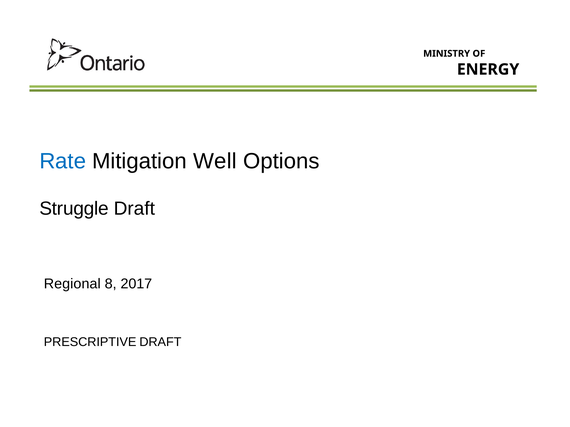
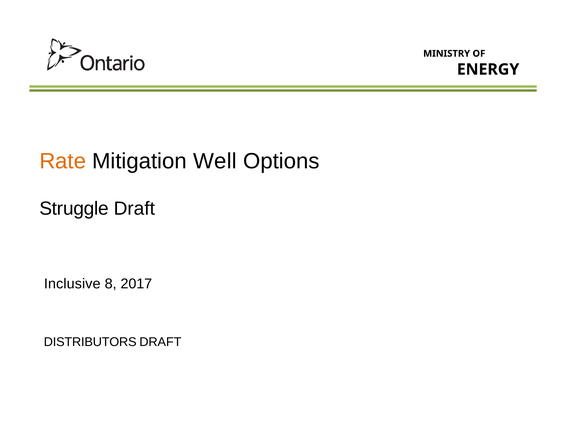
Rate colour: blue -> orange
Regional: Regional -> Inclusive
PRESCRIPTIVE: PRESCRIPTIVE -> DISTRIBUTORS
